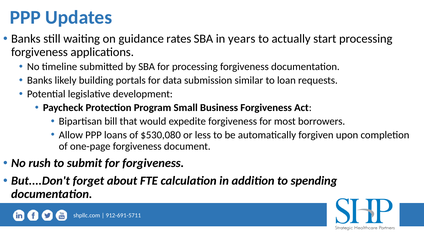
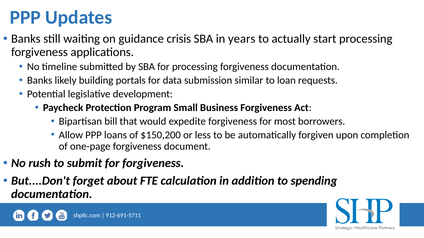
rates: rates -> crisis
$530,080: $530,080 -> $150,200
